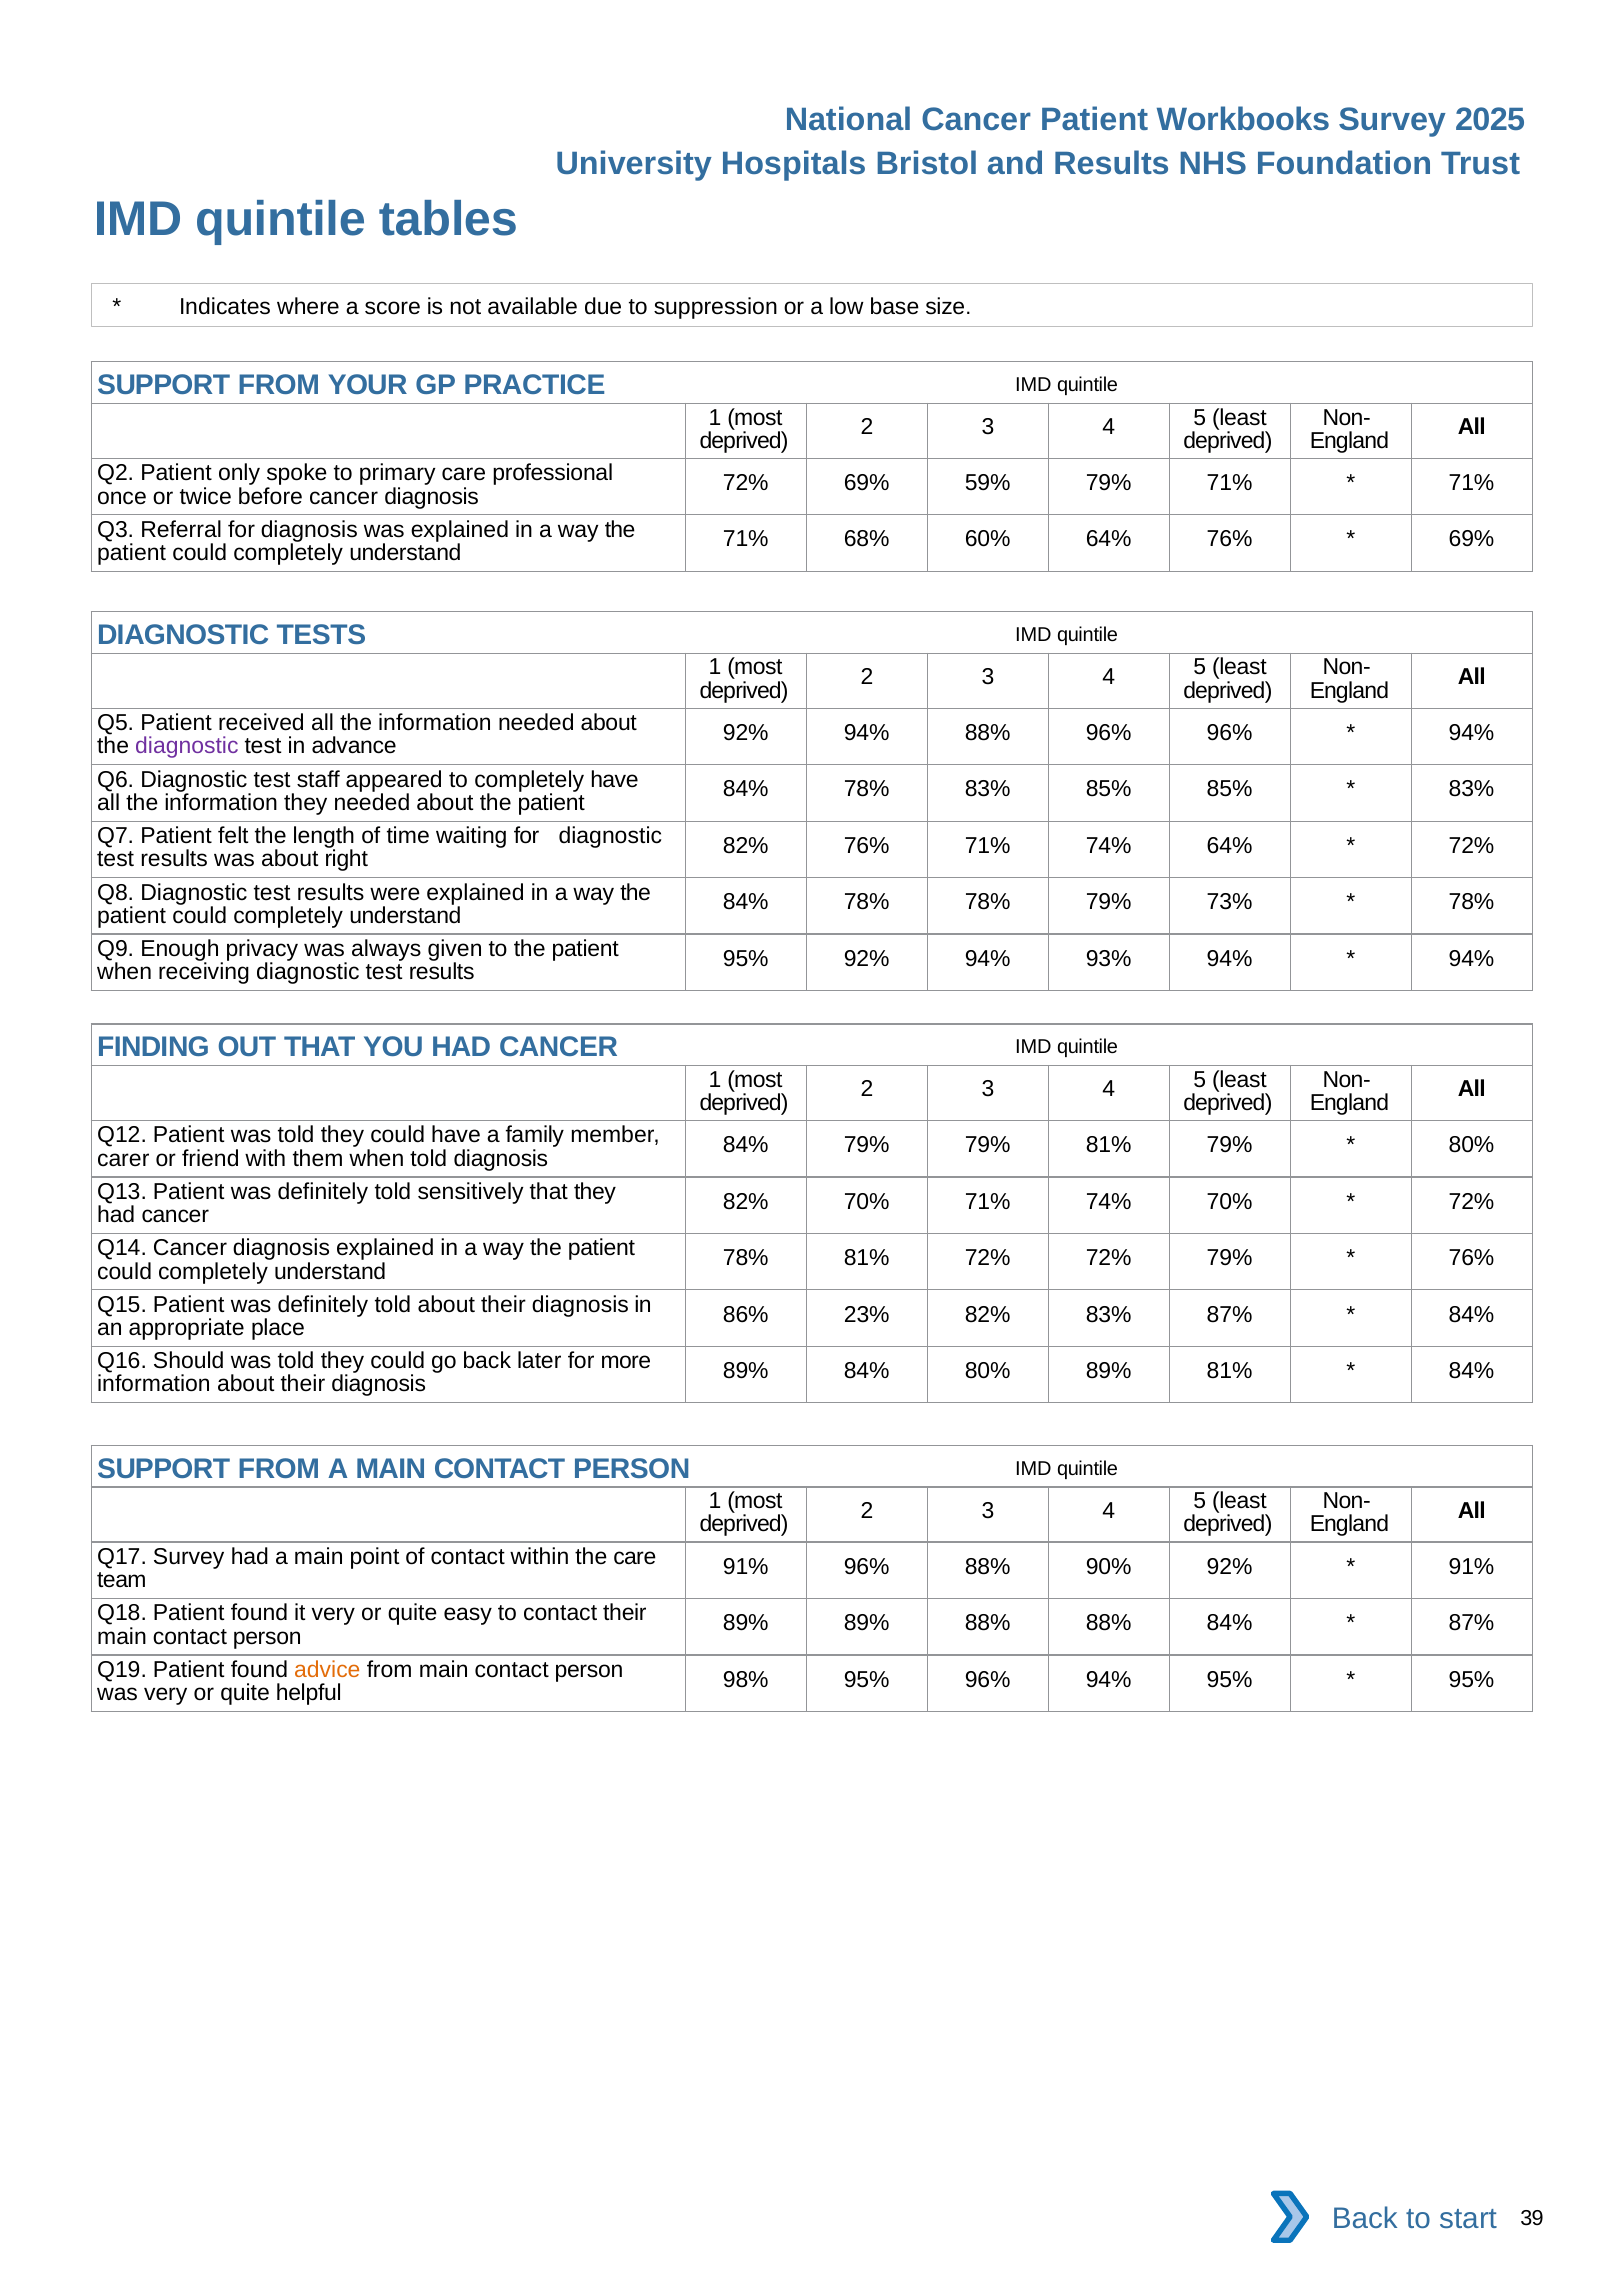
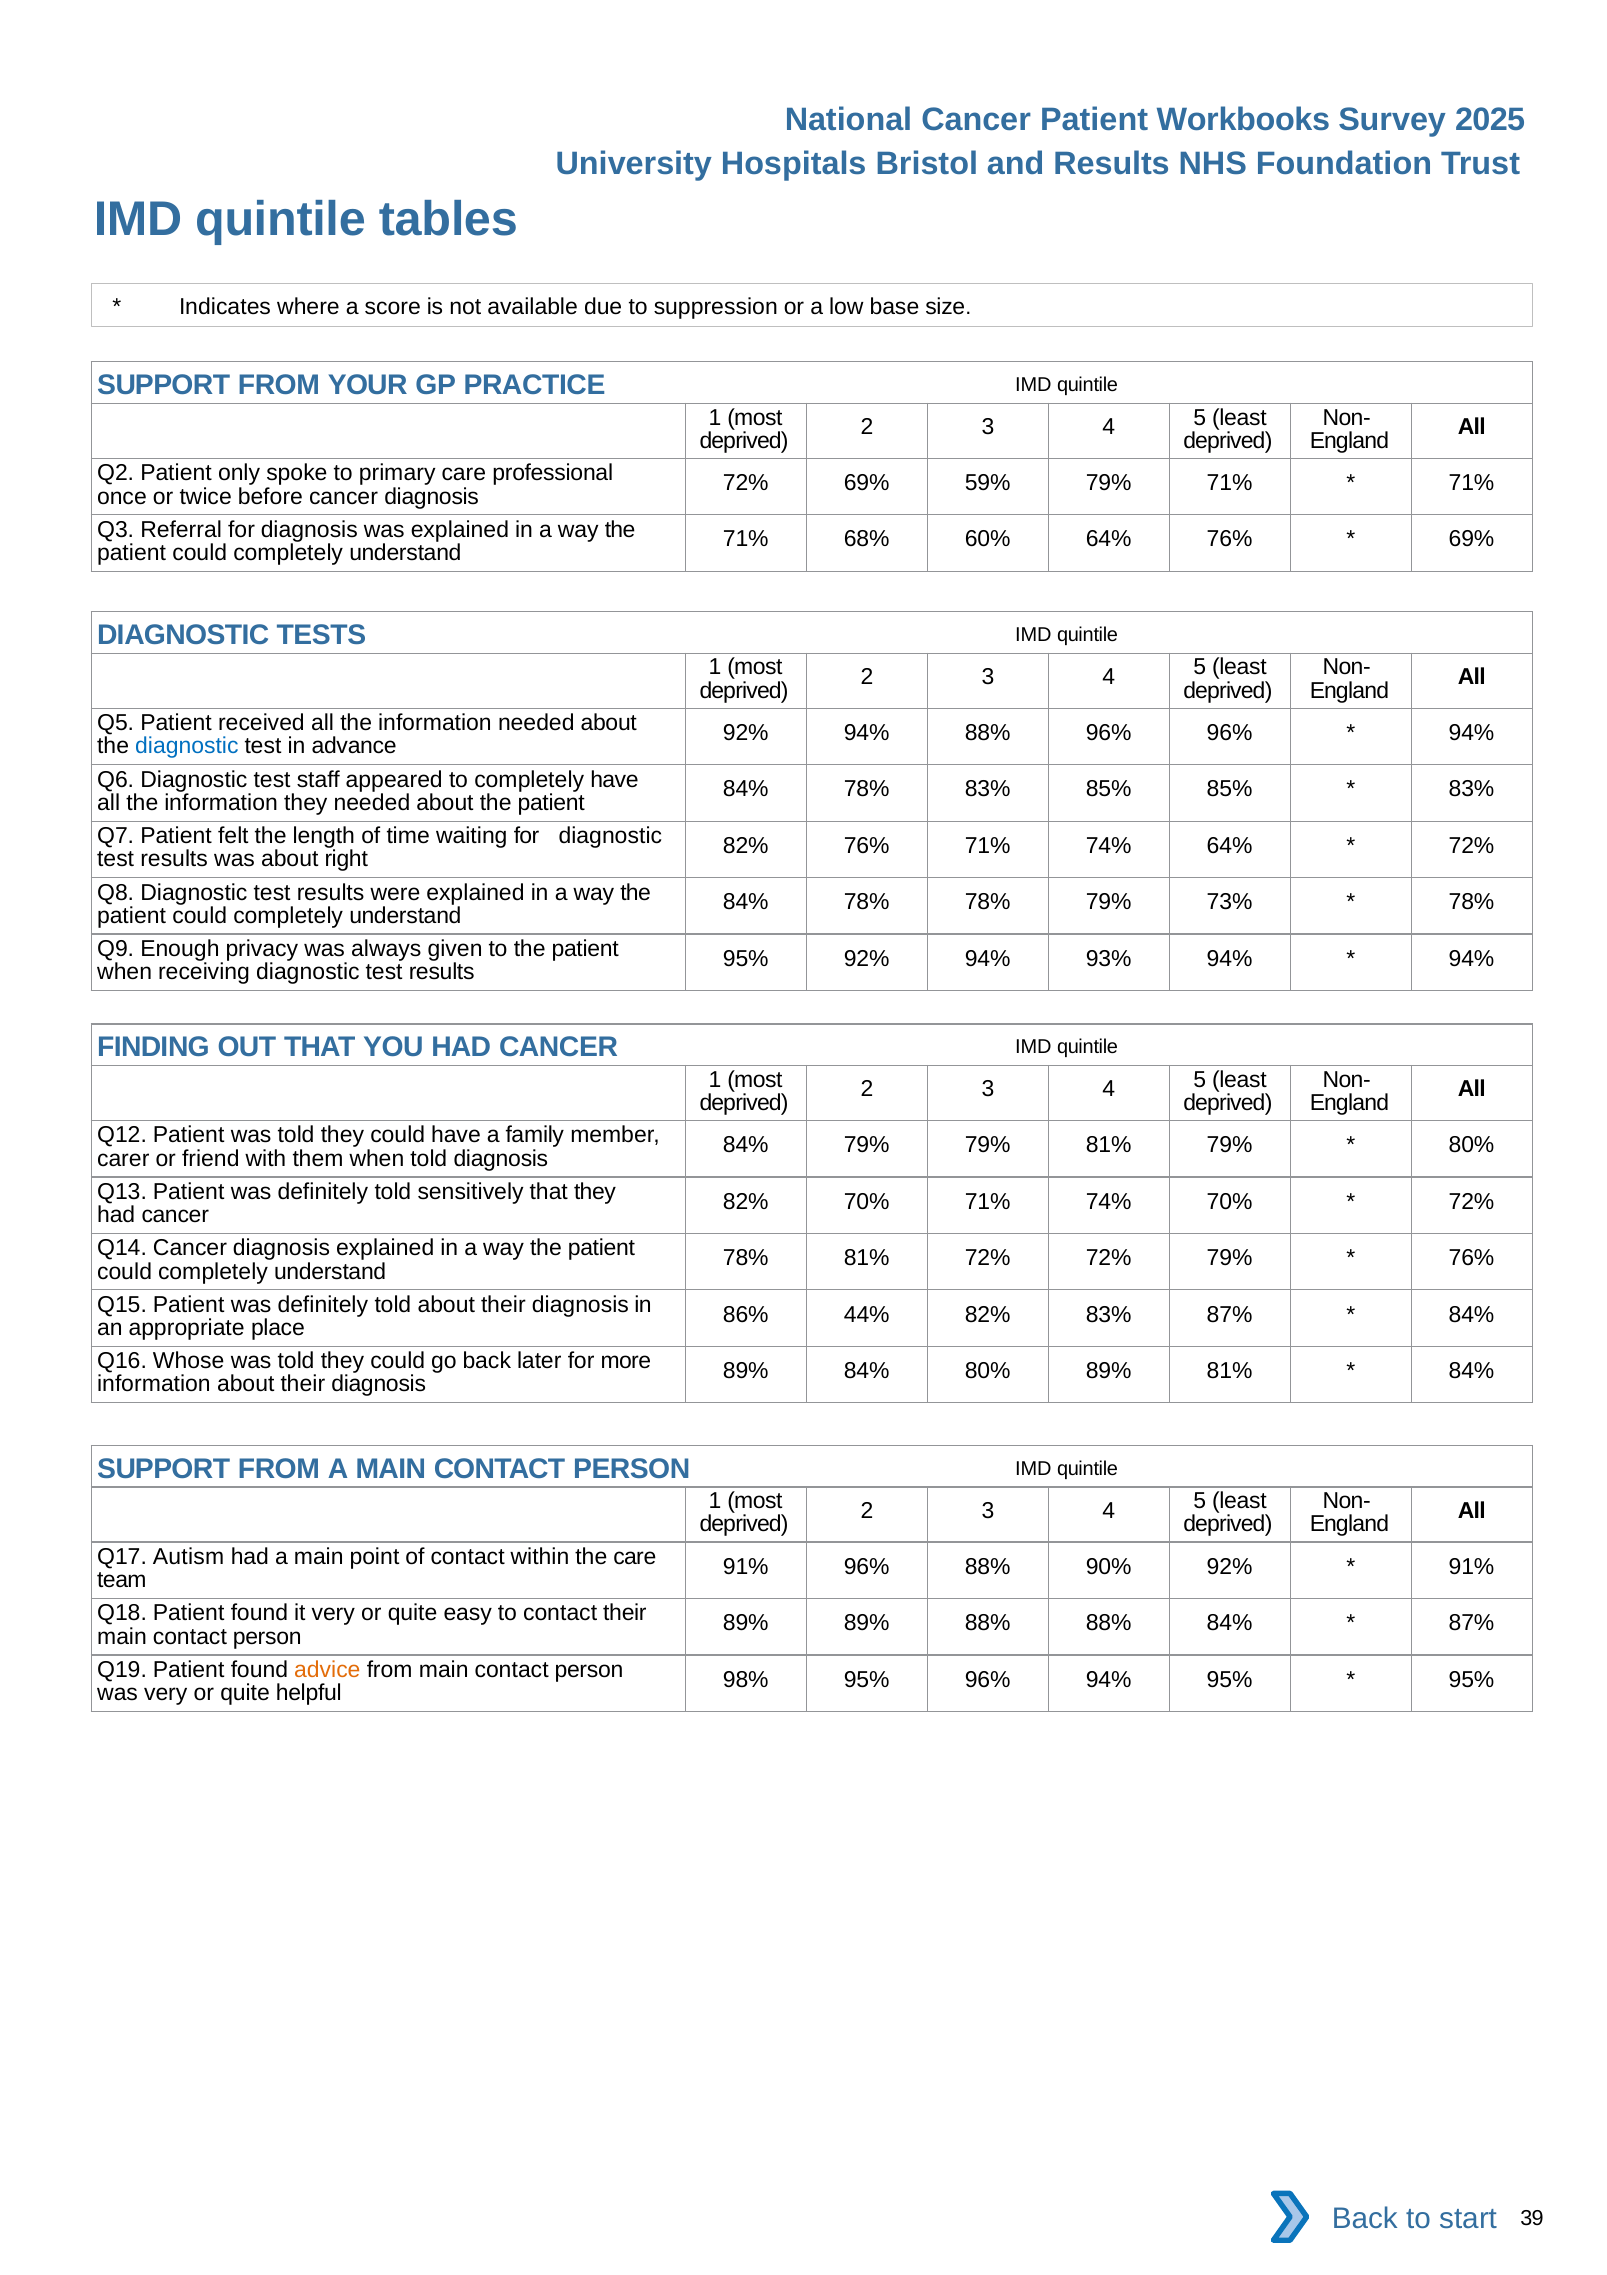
diagnostic at (187, 746) colour: purple -> blue
23%: 23% -> 44%
Should: Should -> Whose
Q17 Survey: Survey -> Autism
